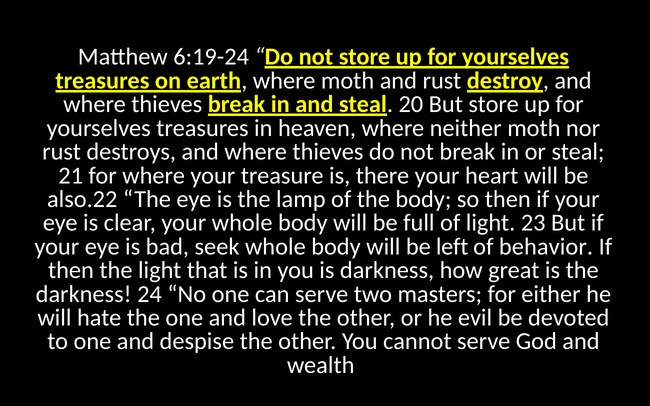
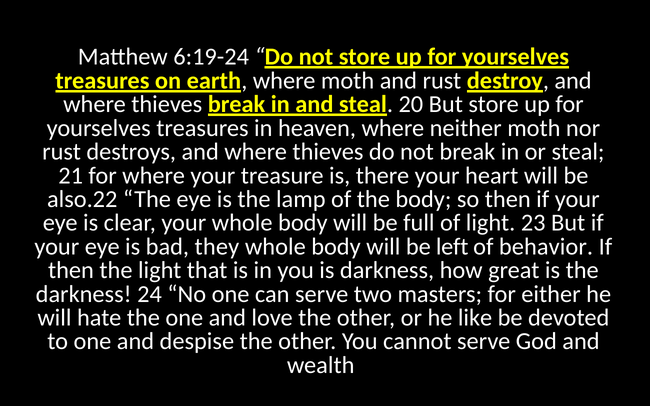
seek: seek -> they
evil: evil -> like
